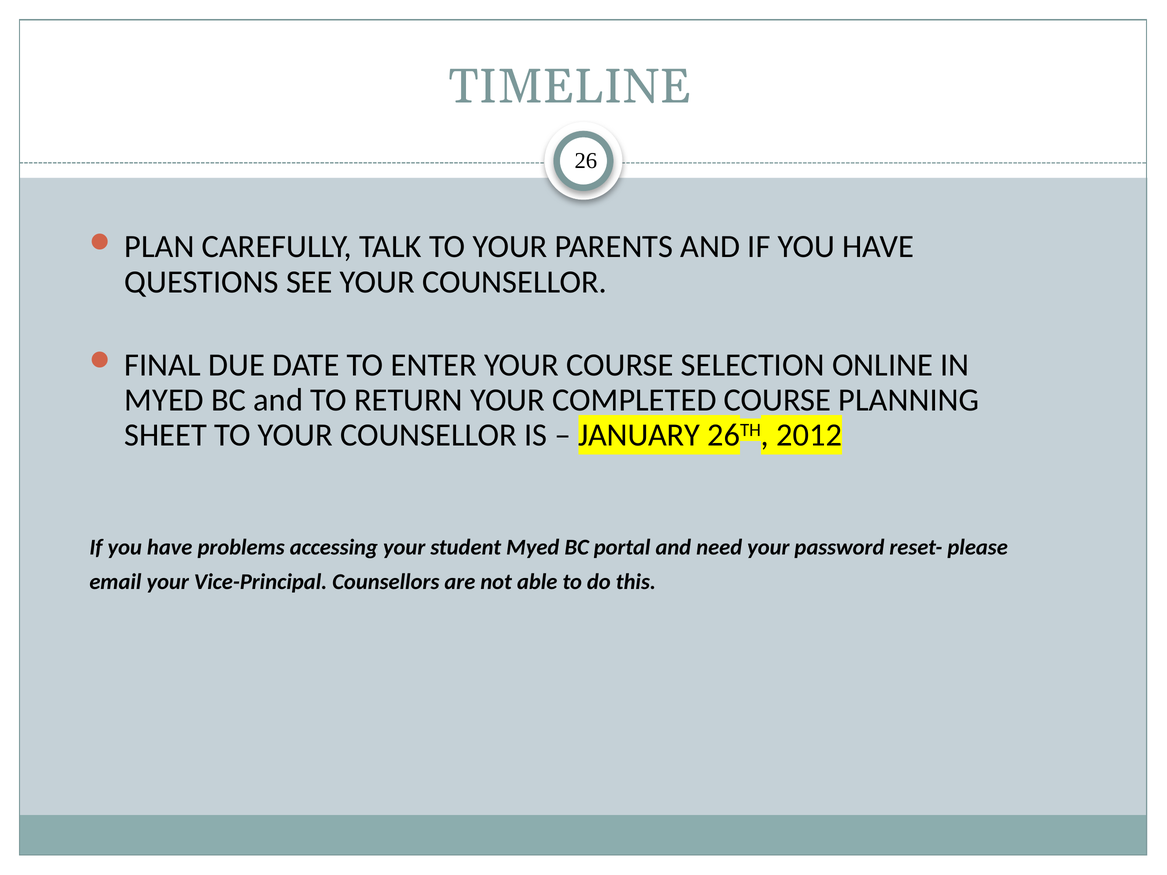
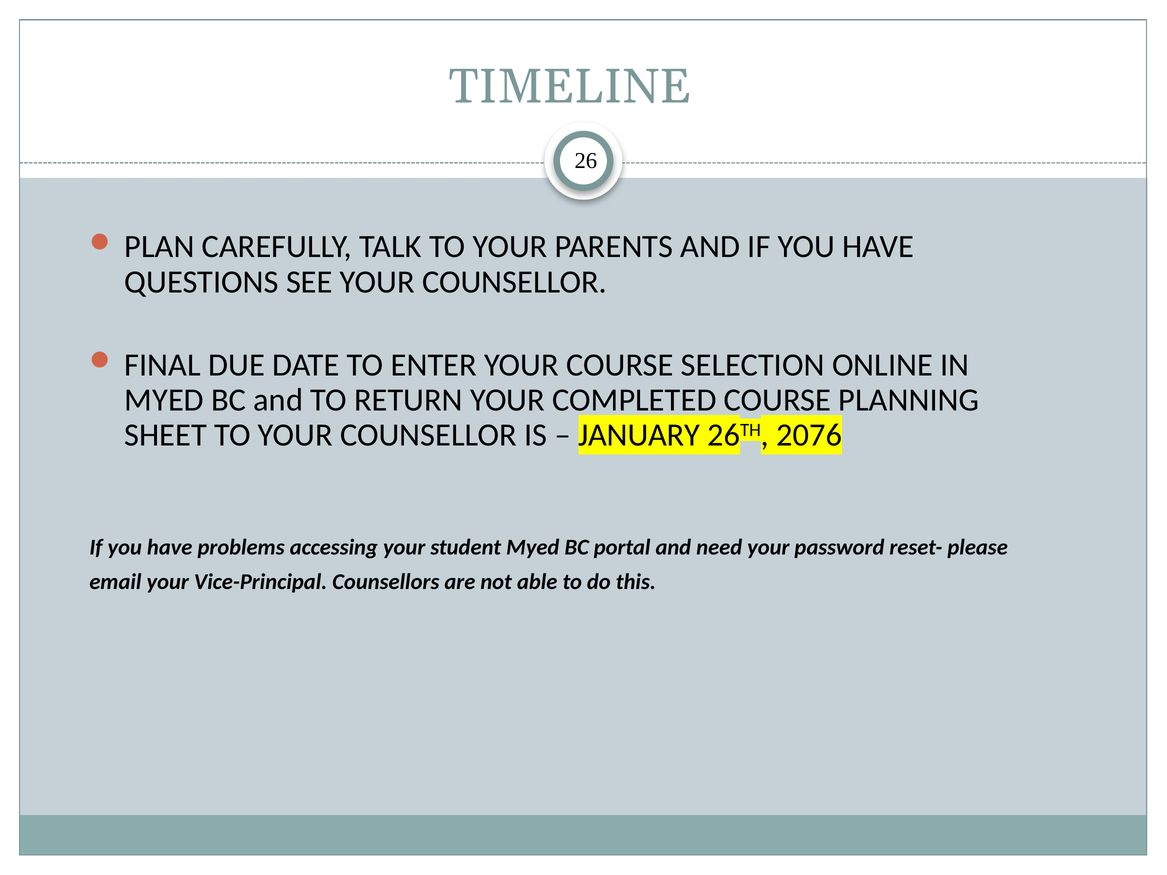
2012: 2012 -> 2076
